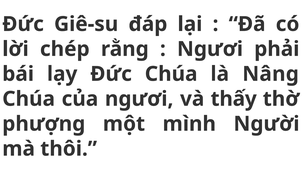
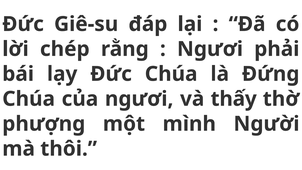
Nâng: Nâng -> Đứng
